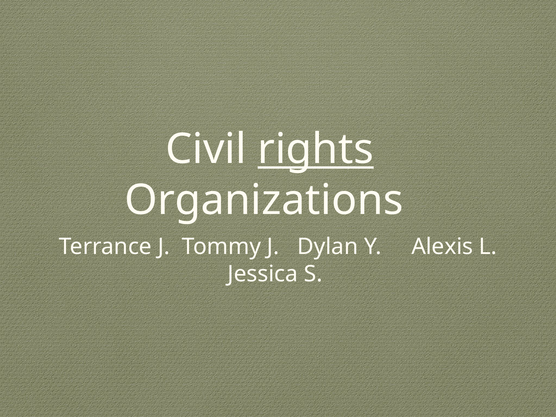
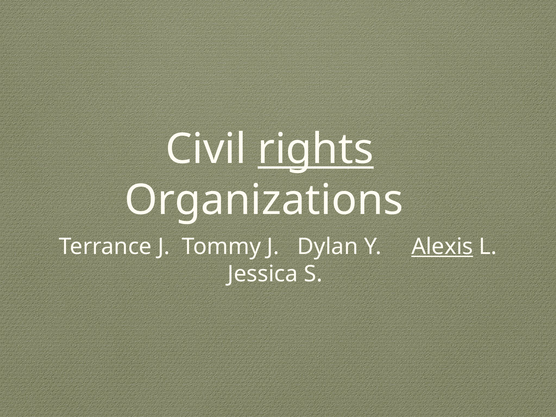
Alexis underline: none -> present
